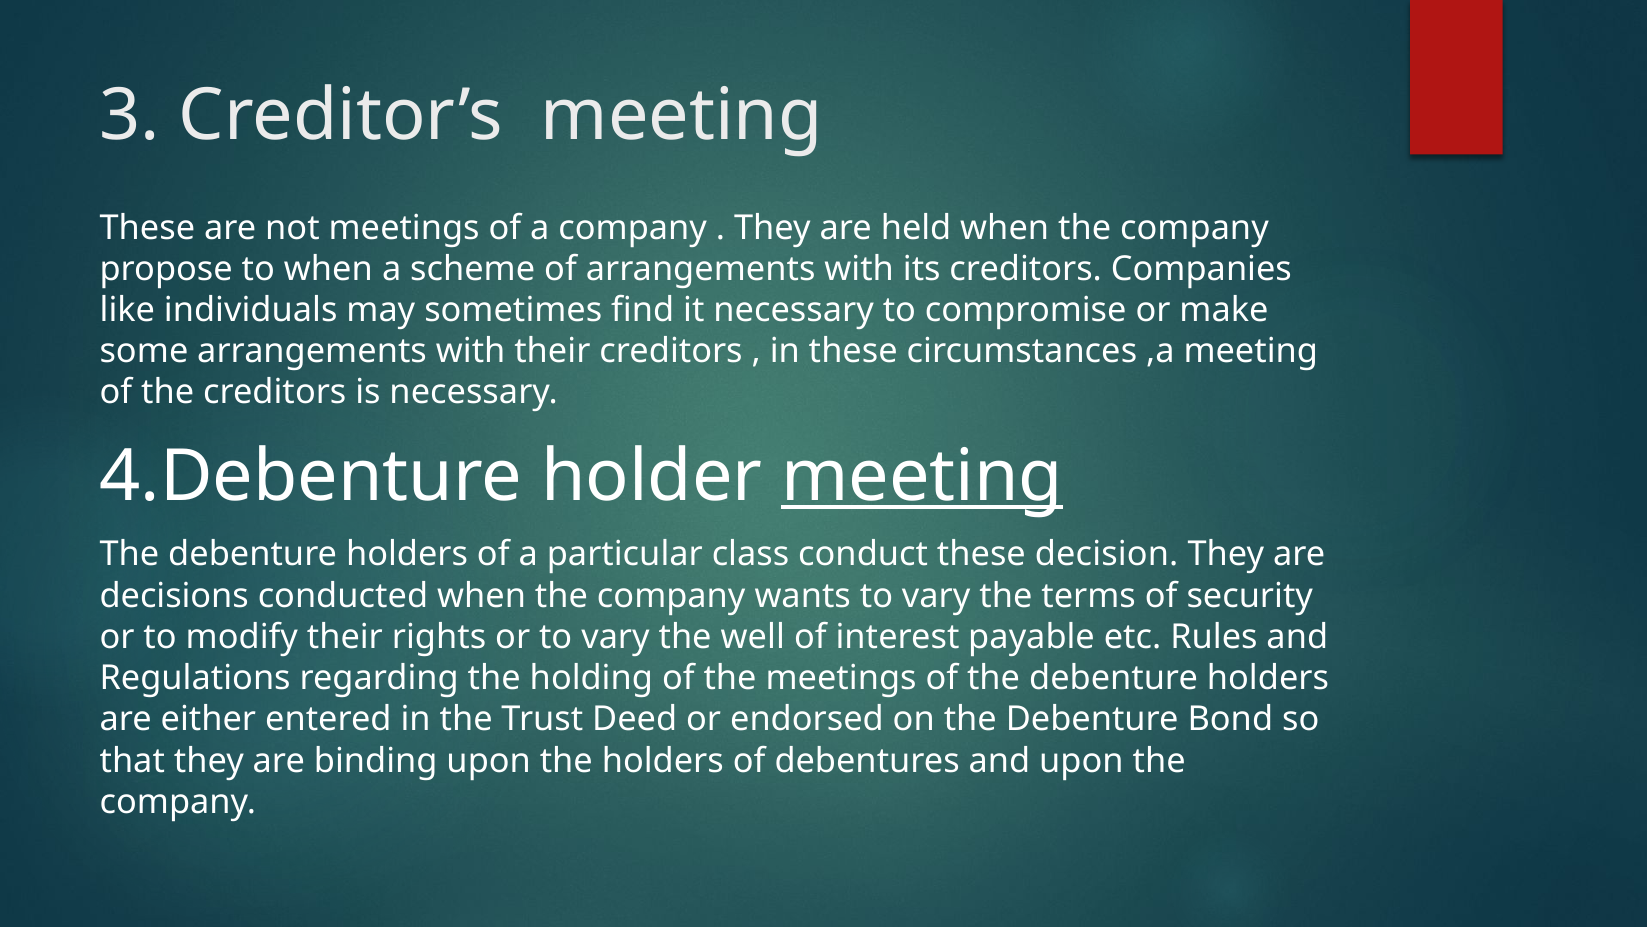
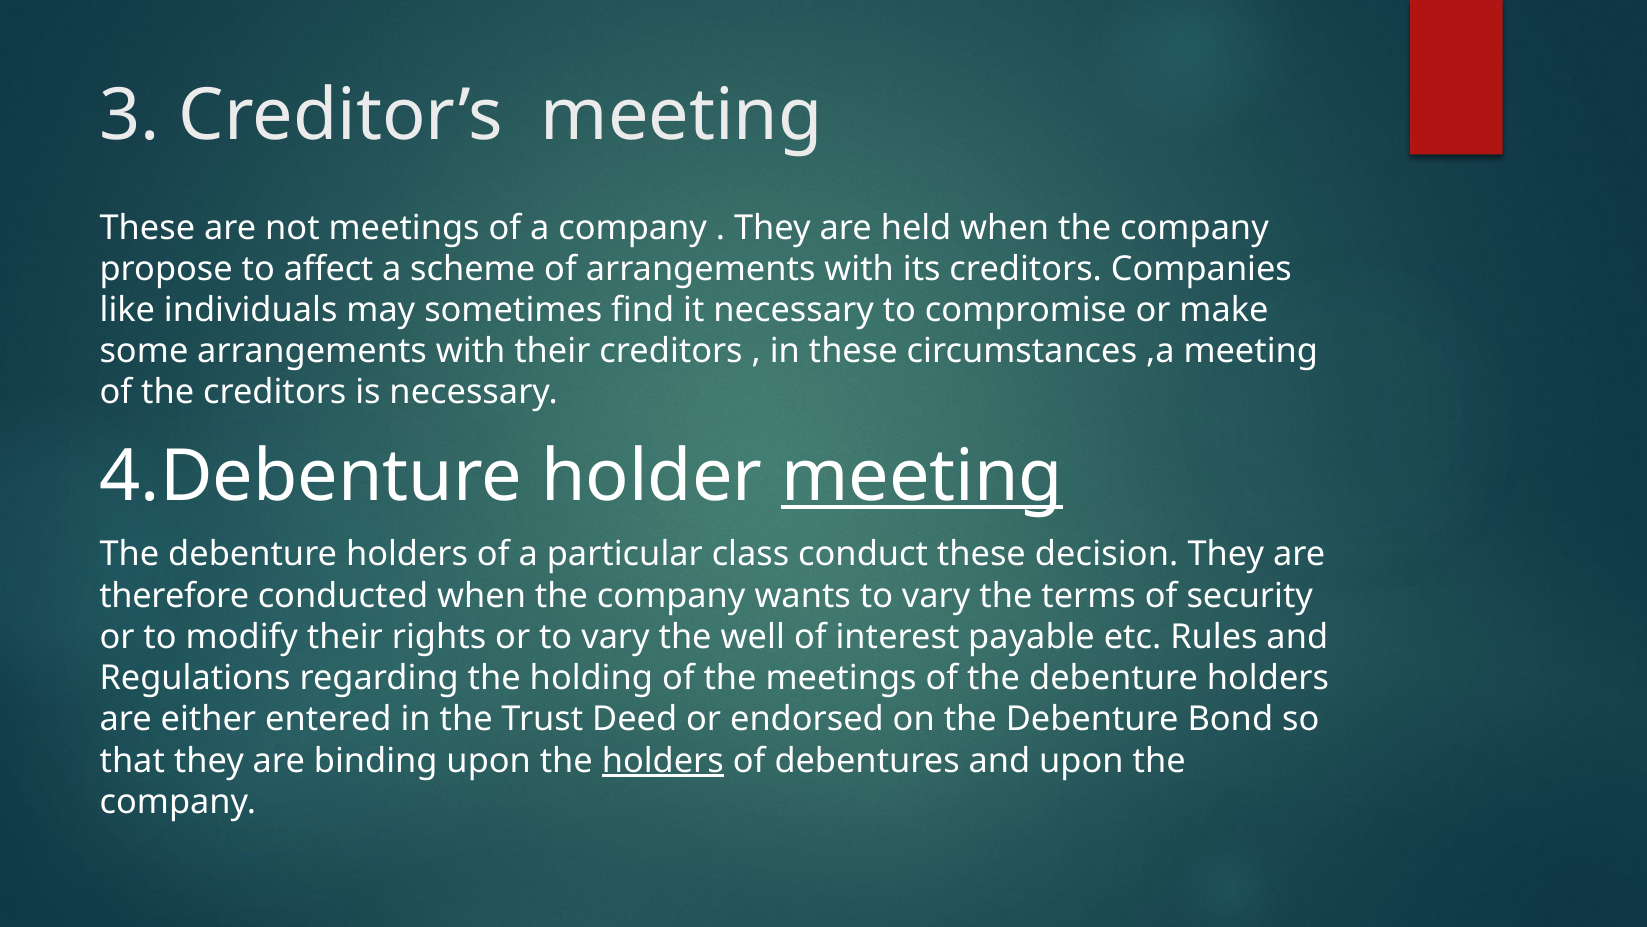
to when: when -> affect
decisions: decisions -> therefore
holders at (663, 760) underline: none -> present
